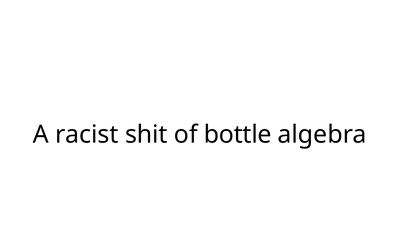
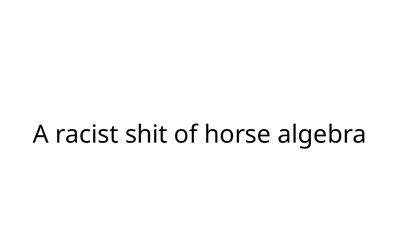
bottle: bottle -> horse
